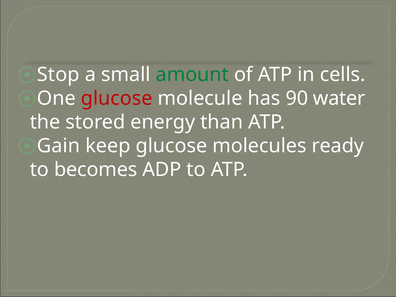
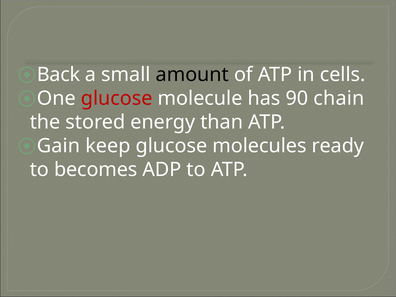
Stop: Stop -> Back
amount colour: green -> black
water: water -> chain
